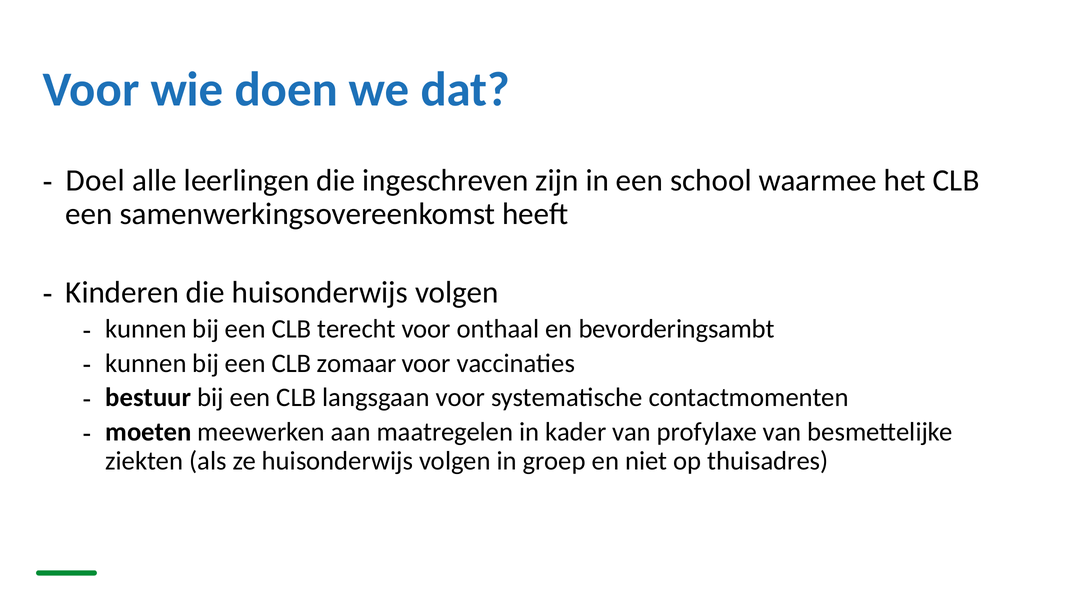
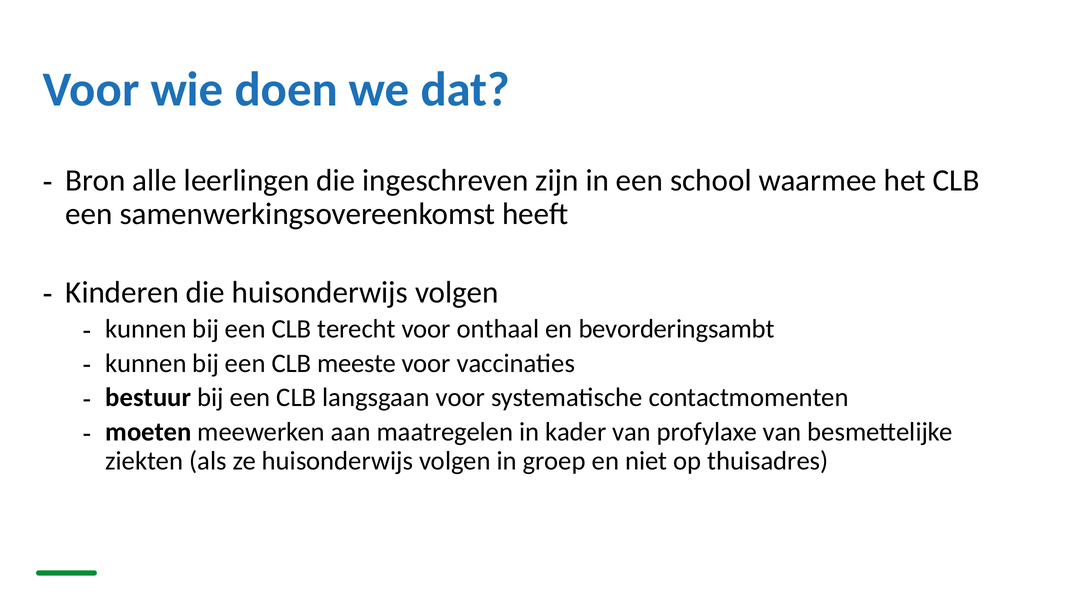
Doel: Doel -> Bron
zomaar: zomaar -> meeste
